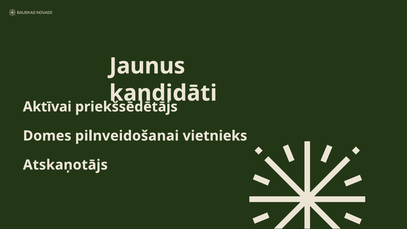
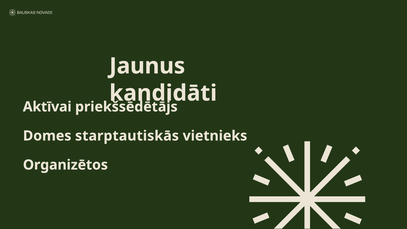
pilnveidošanai: pilnveidošanai -> starptautiskās
Atskaņotājs: Atskaņotājs -> Organizētos
